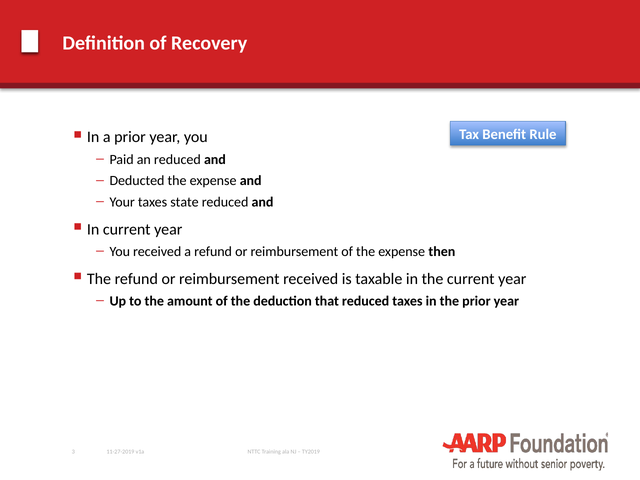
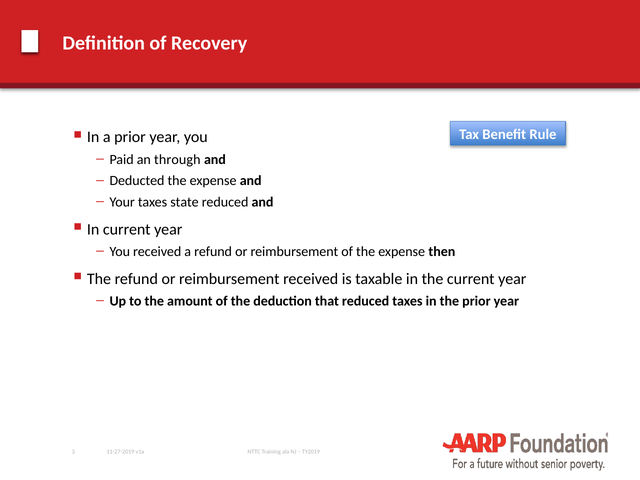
an reduced: reduced -> through
